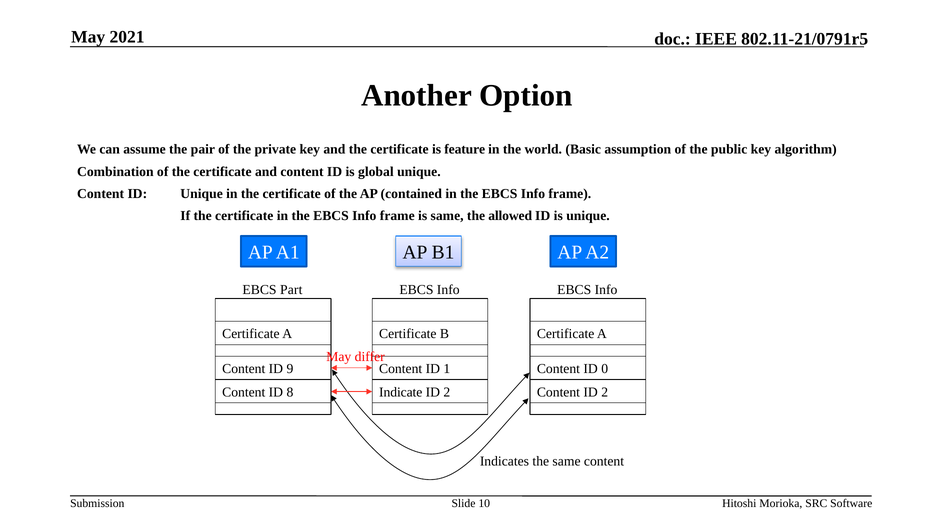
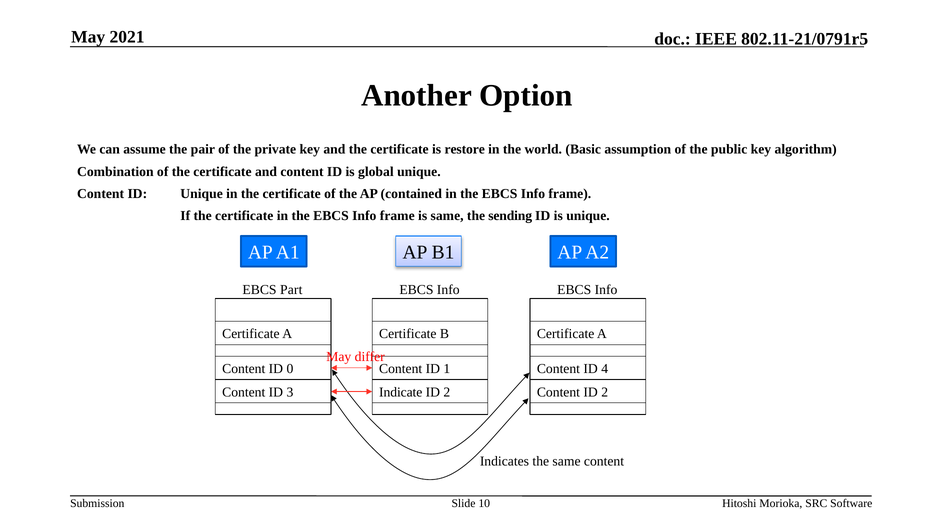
feature: feature -> restore
allowed: allowed -> sending
9: 9 -> 0
0: 0 -> 4
8: 8 -> 3
